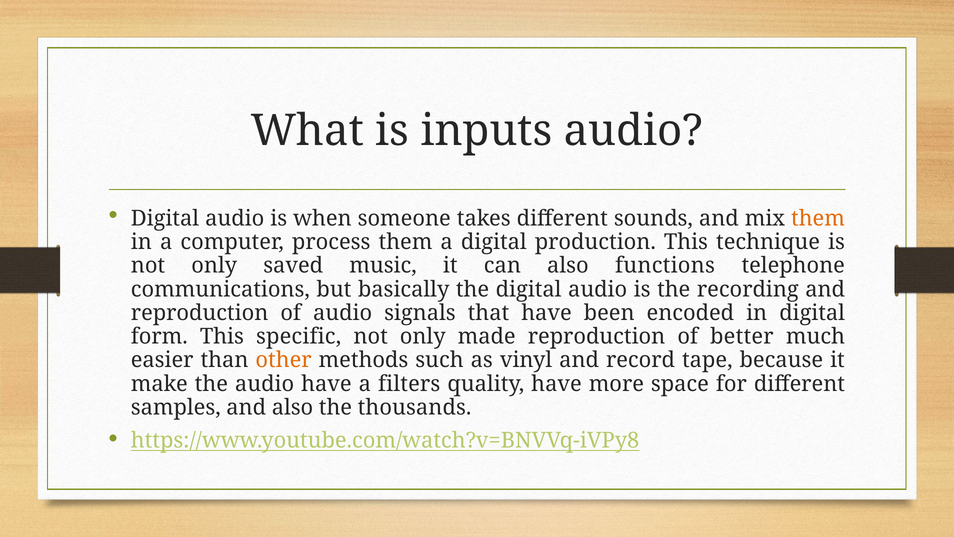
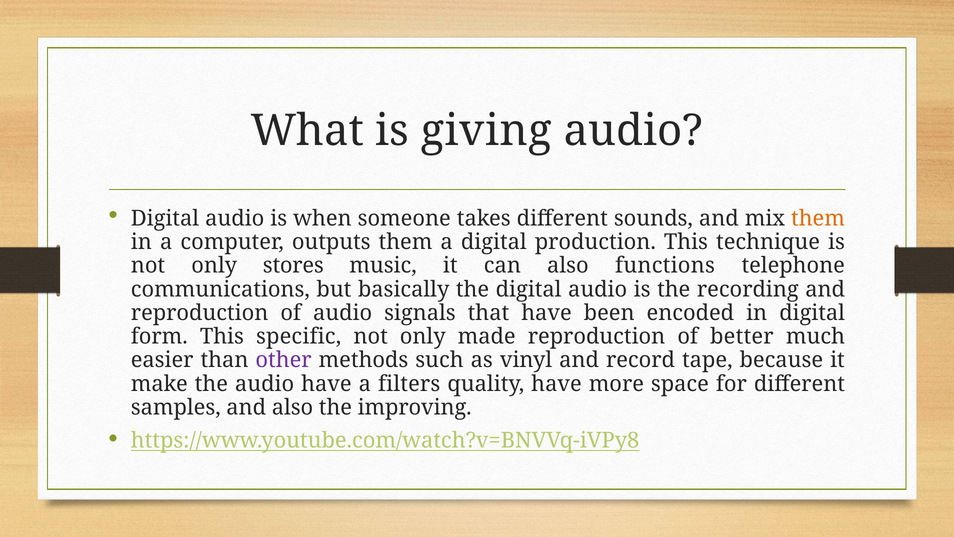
inputs: inputs -> giving
process: process -> outputs
saved: saved -> stores
other colour: orange -> purple
thousands: thousands -> improving
